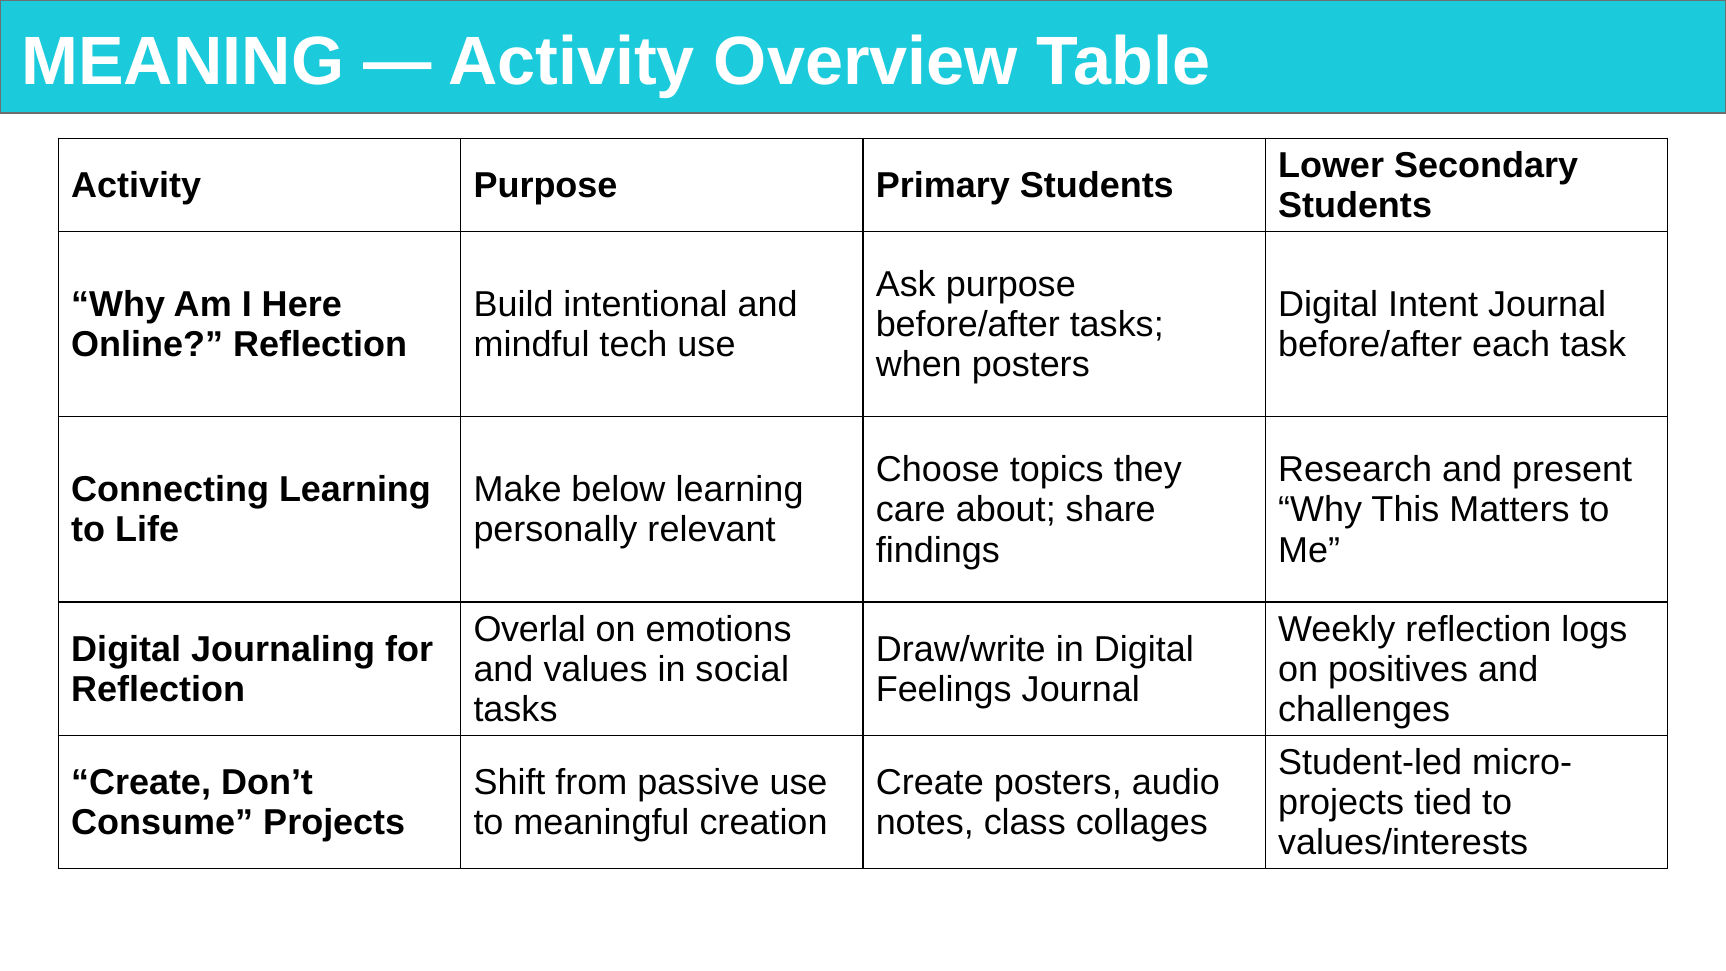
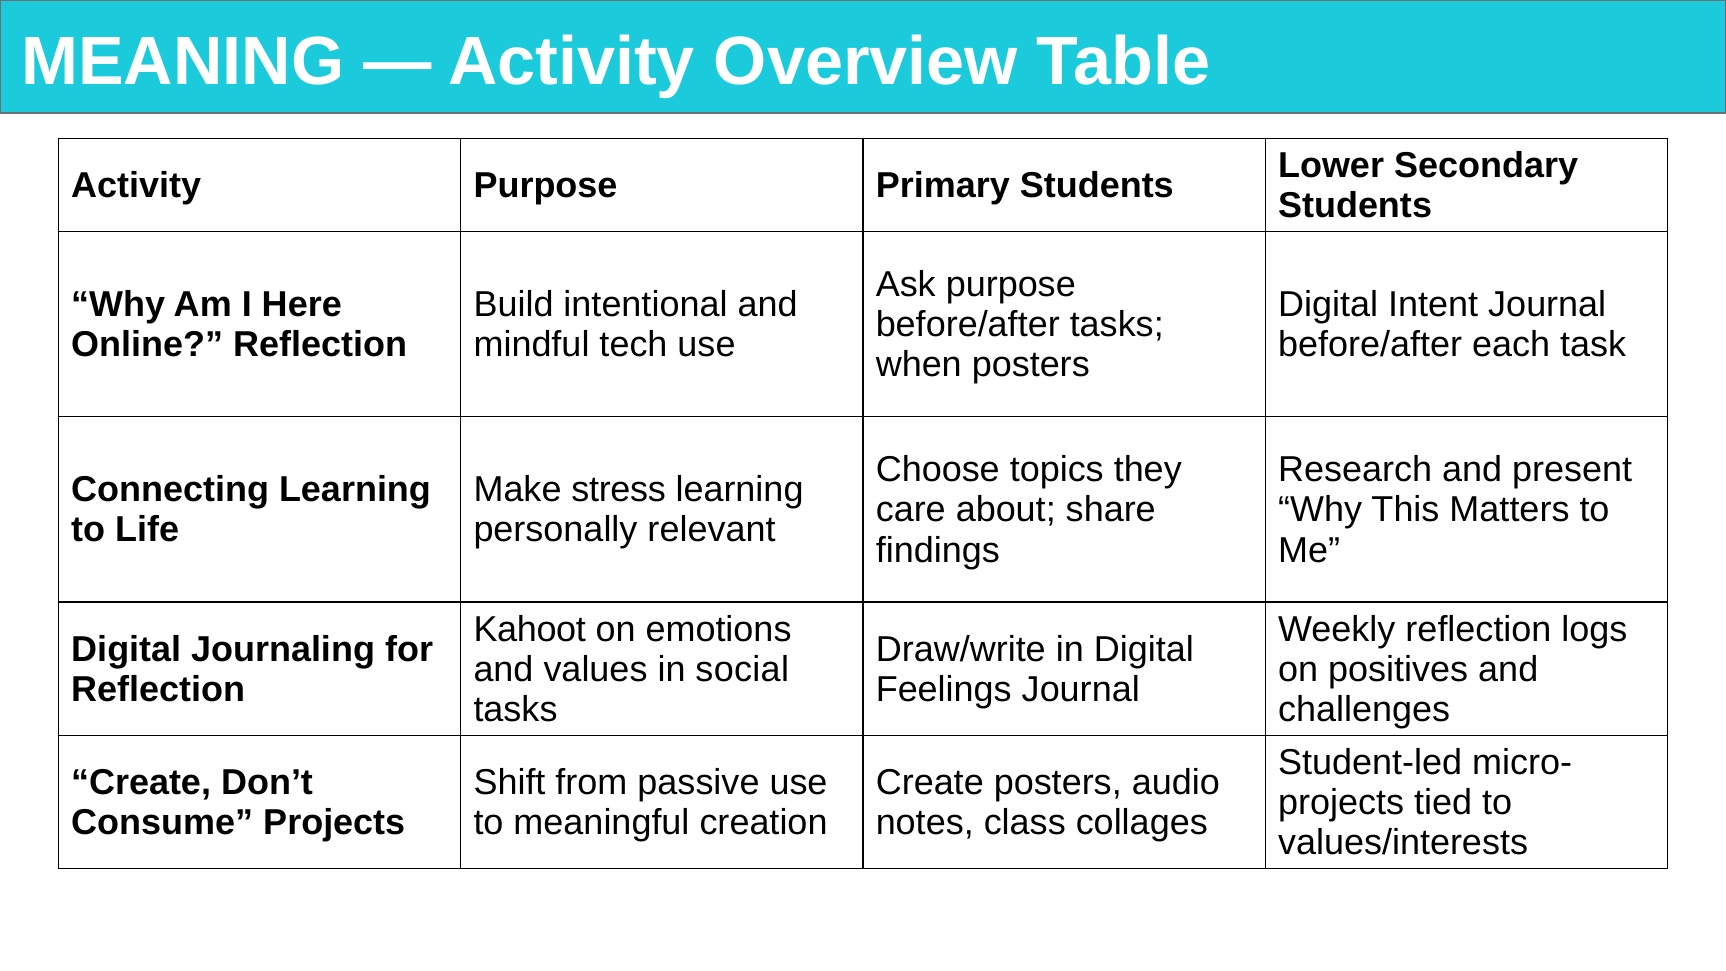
below: below -> stress
Overlal: Overlal -> Kahoot
